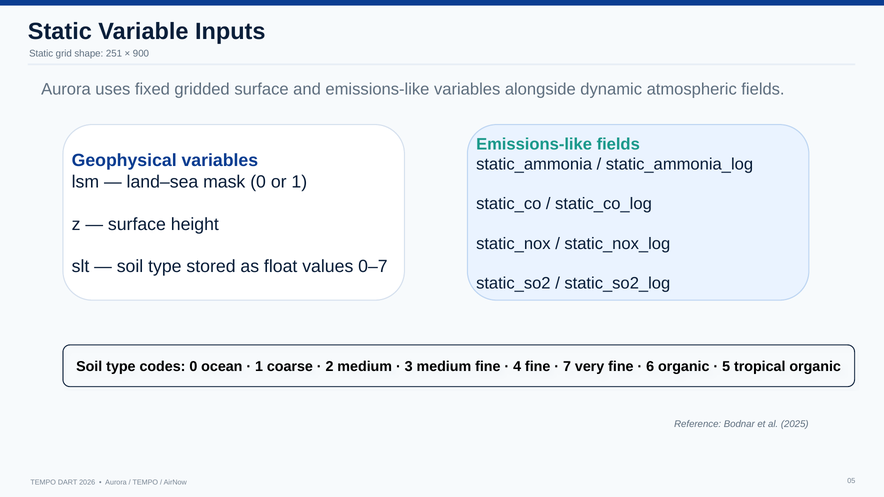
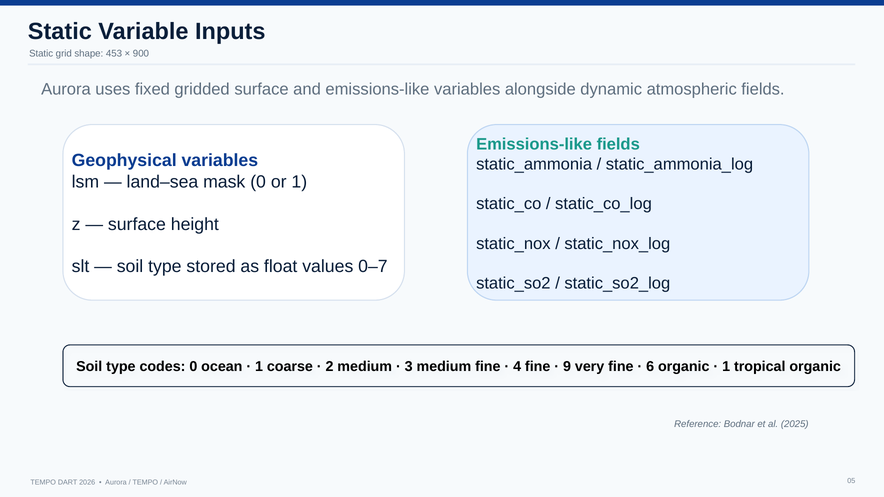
251: 251 -> 453
7: 7 -> 9
5 at (726, 367): 5 -> 1
